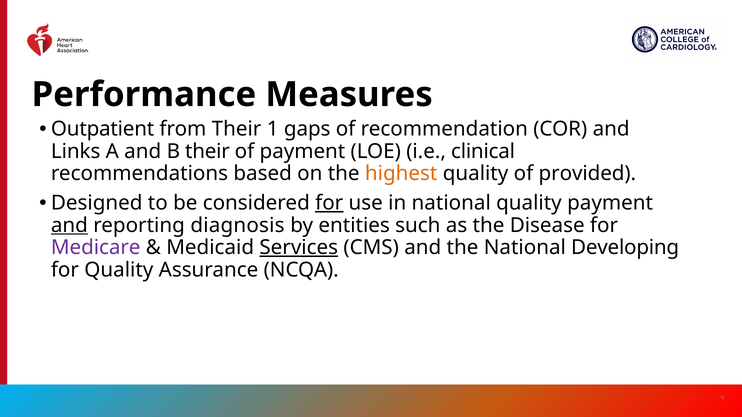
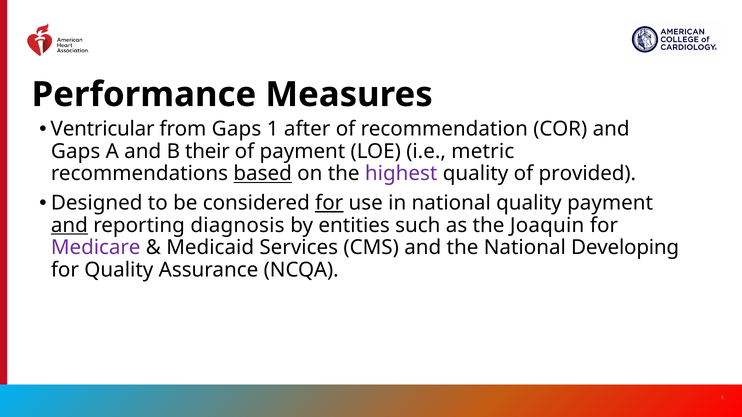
Outpatient: Outpatient -> Ventricular
from Their: Their -> Gaps
gaps: gaps -> after
Links at (76, 152): Links -> Gaps
clinical: clinical -> metric
based underline: none -> present
highest colour: orange -> purple
Disease: Disease -> Joaquin
Services underline: present -> none
